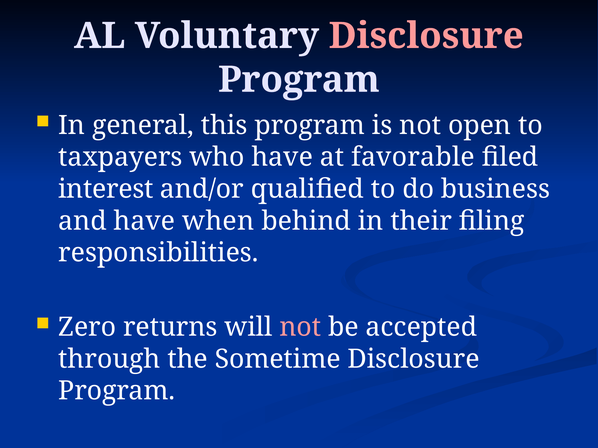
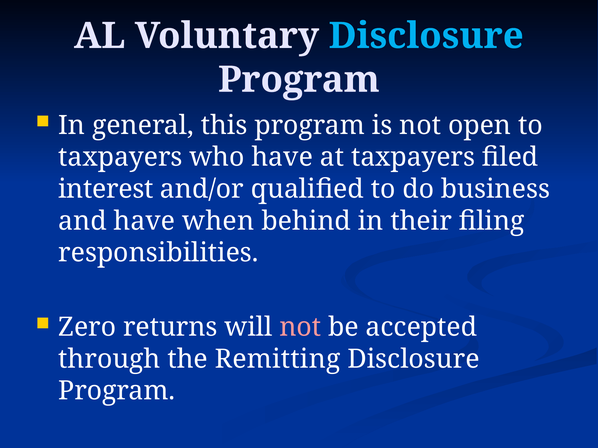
Disclosure at (426, 36) colour: pink -> light blue
at favorable: favorable -> taxpayers
Sometime: Sometime -> Remitting
